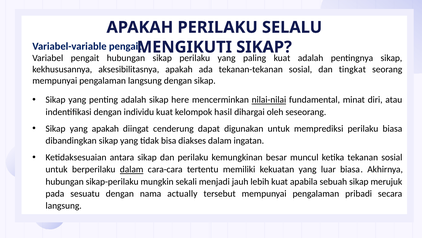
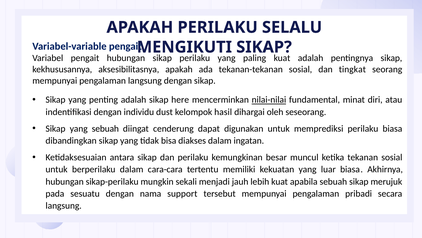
individu kuat: kuat -> dust
yang apakah: apakah -> sebuah
dalam at (132, 169) underline: present -> none
actually: actually -> support
